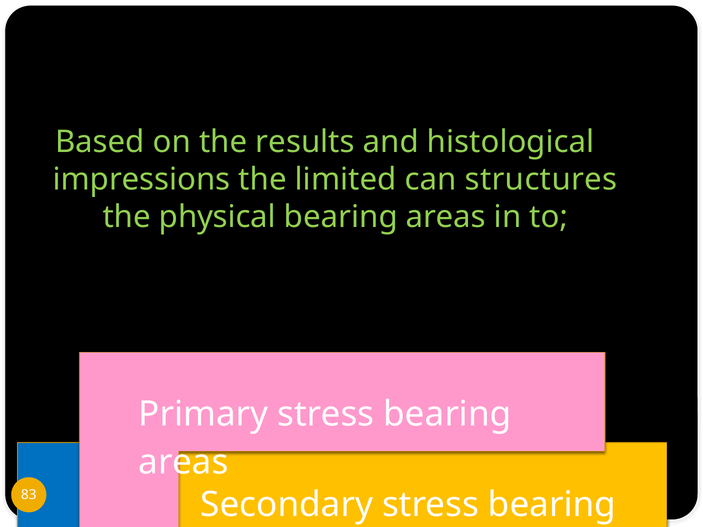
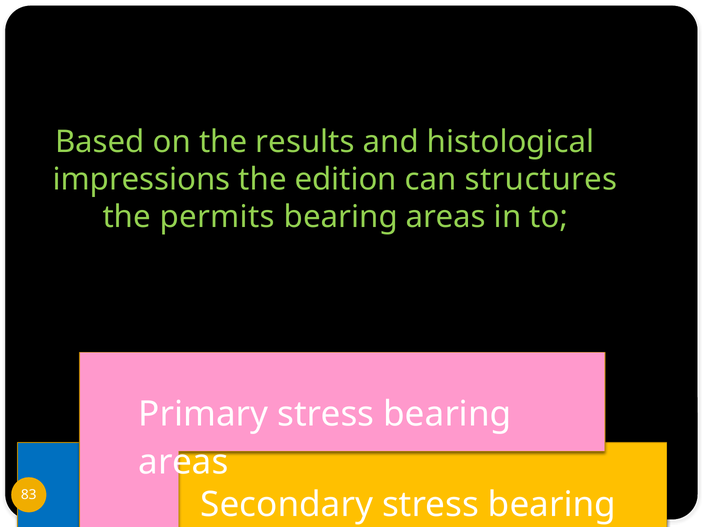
limited: limited -> edition
physical: physical -> permits
